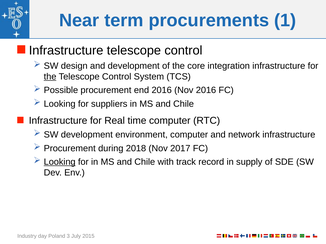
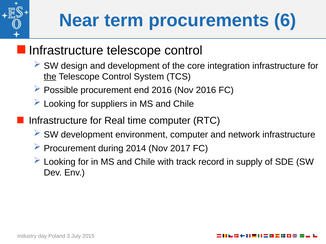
1: 1 -> 6
2018: 2018 -> 2014
Looking at (60, 162) underline: present -> none
